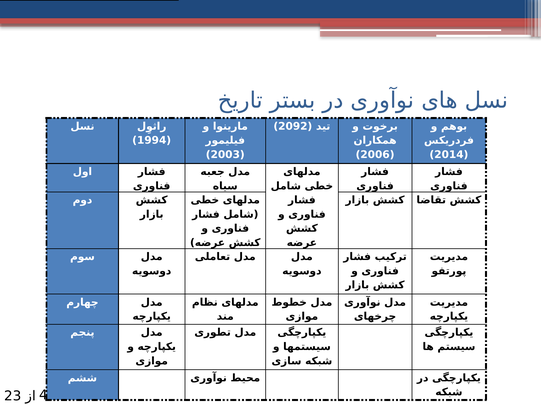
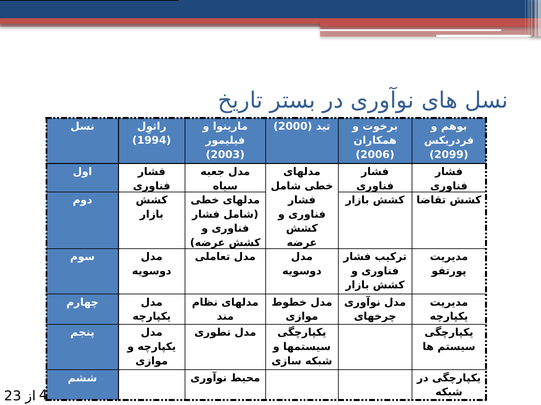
2092: 2092 -> 2000
2014: 2014 -> 2099
